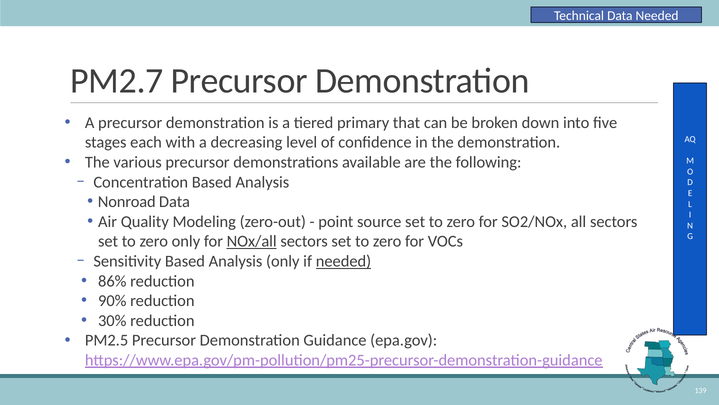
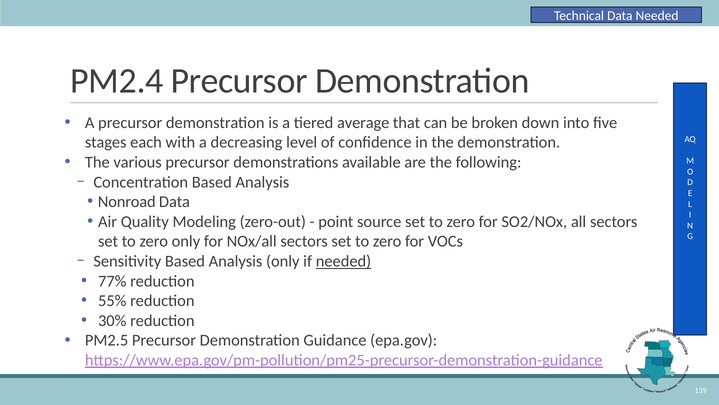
PM2.7: PM2.7 -> PM2.4
primary: primary -> average
NOx/all underline: present -> none
86%: 86% -> 77%
90%: 90% -> 55%
